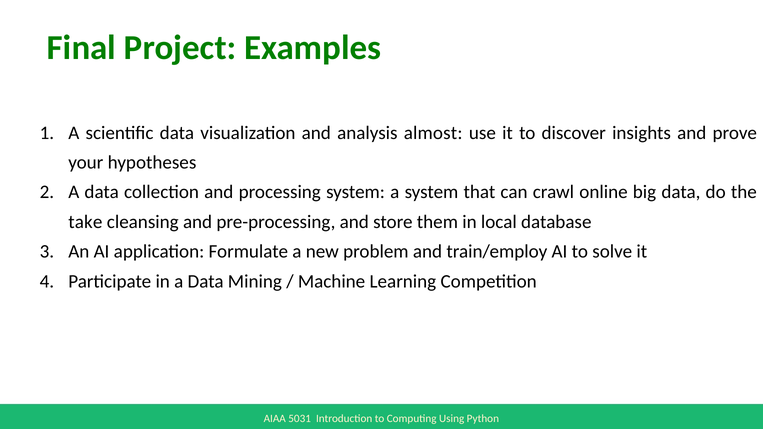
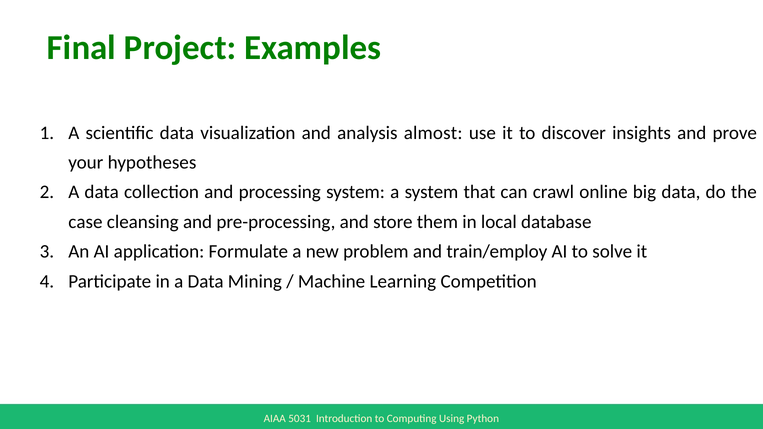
take: take -> case
